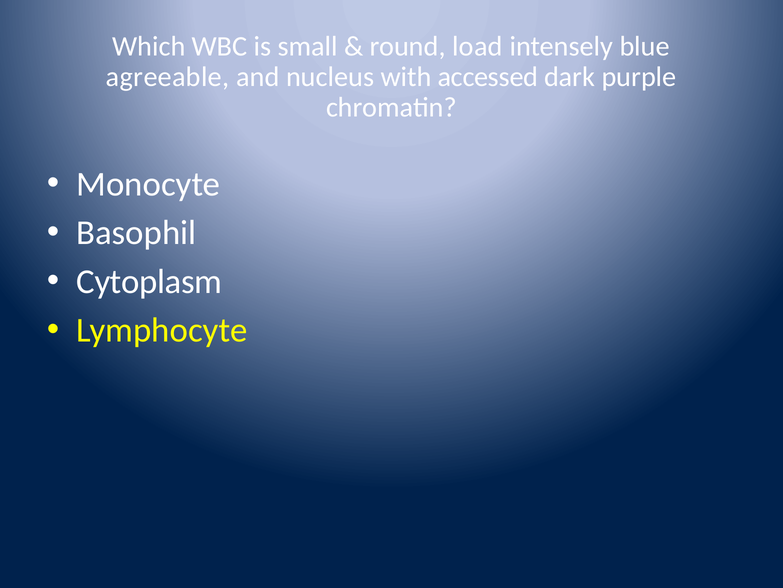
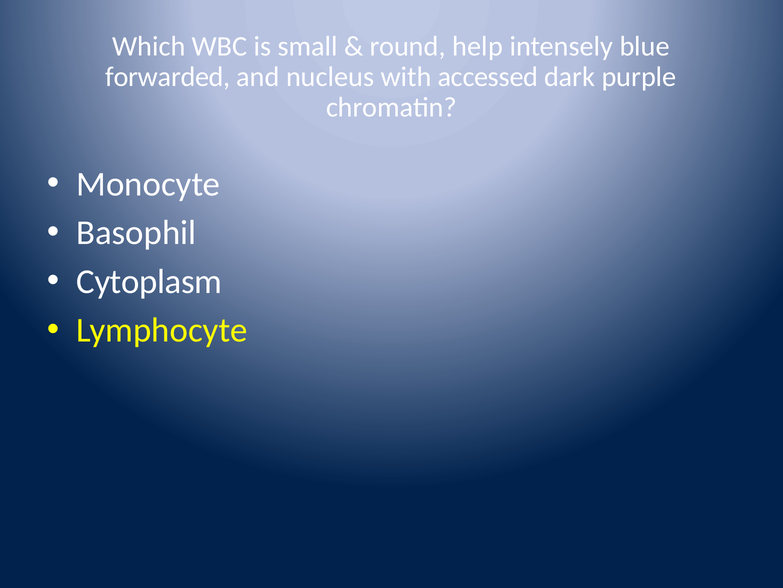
load: load -> help
agreeable: agreeable -> forwarded
